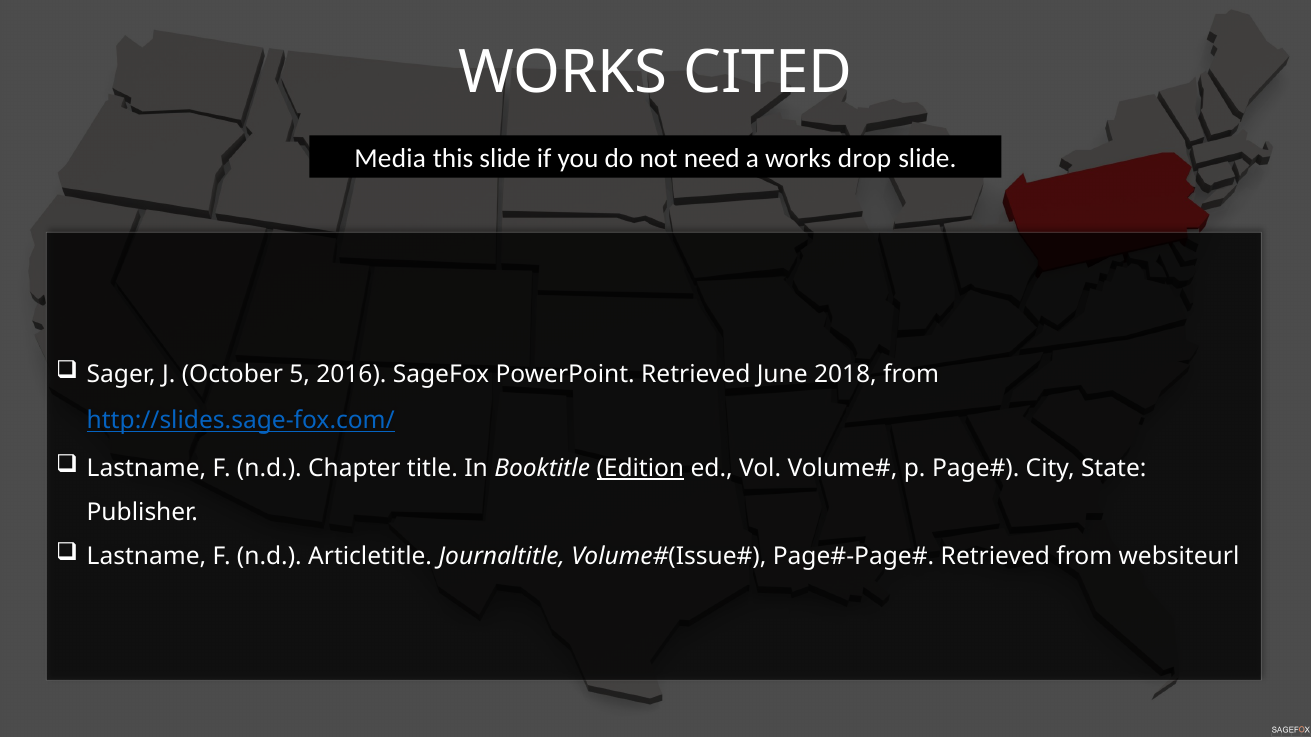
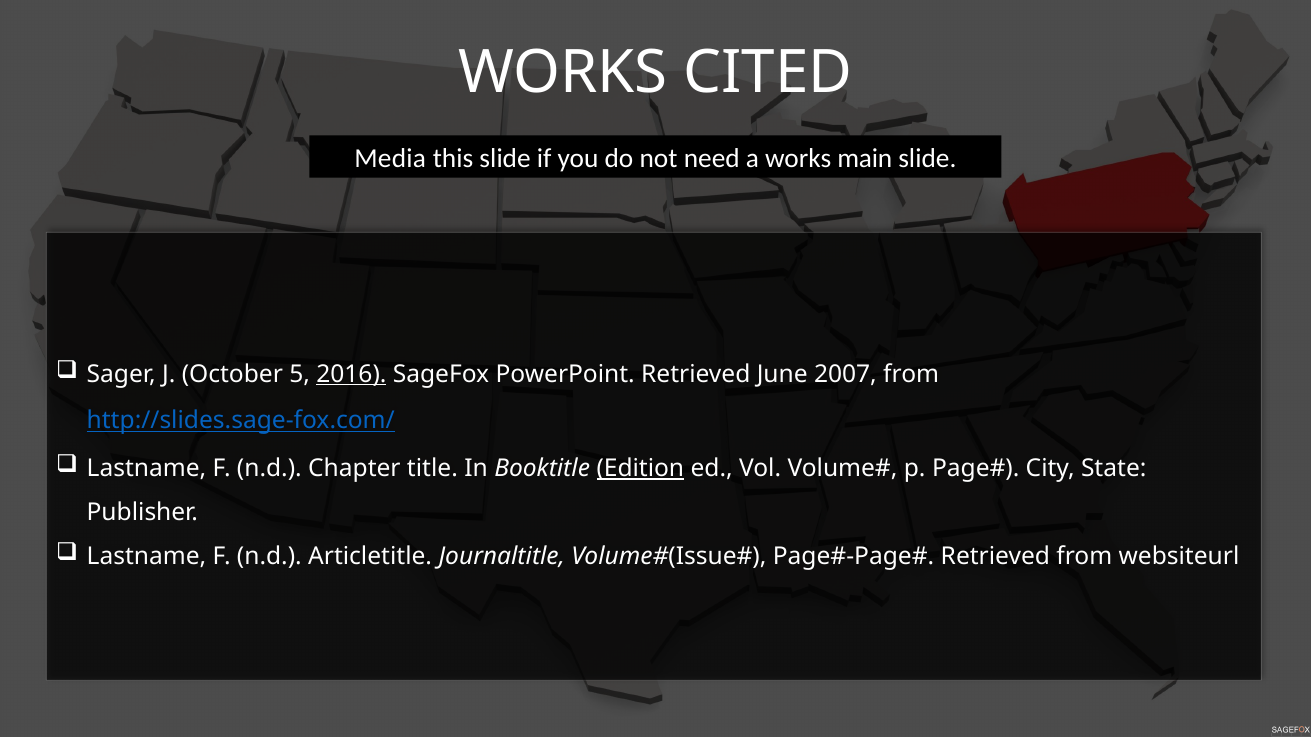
drop: drop -> main
2016 underline: none -> present
2018: 2018 -> 2007
